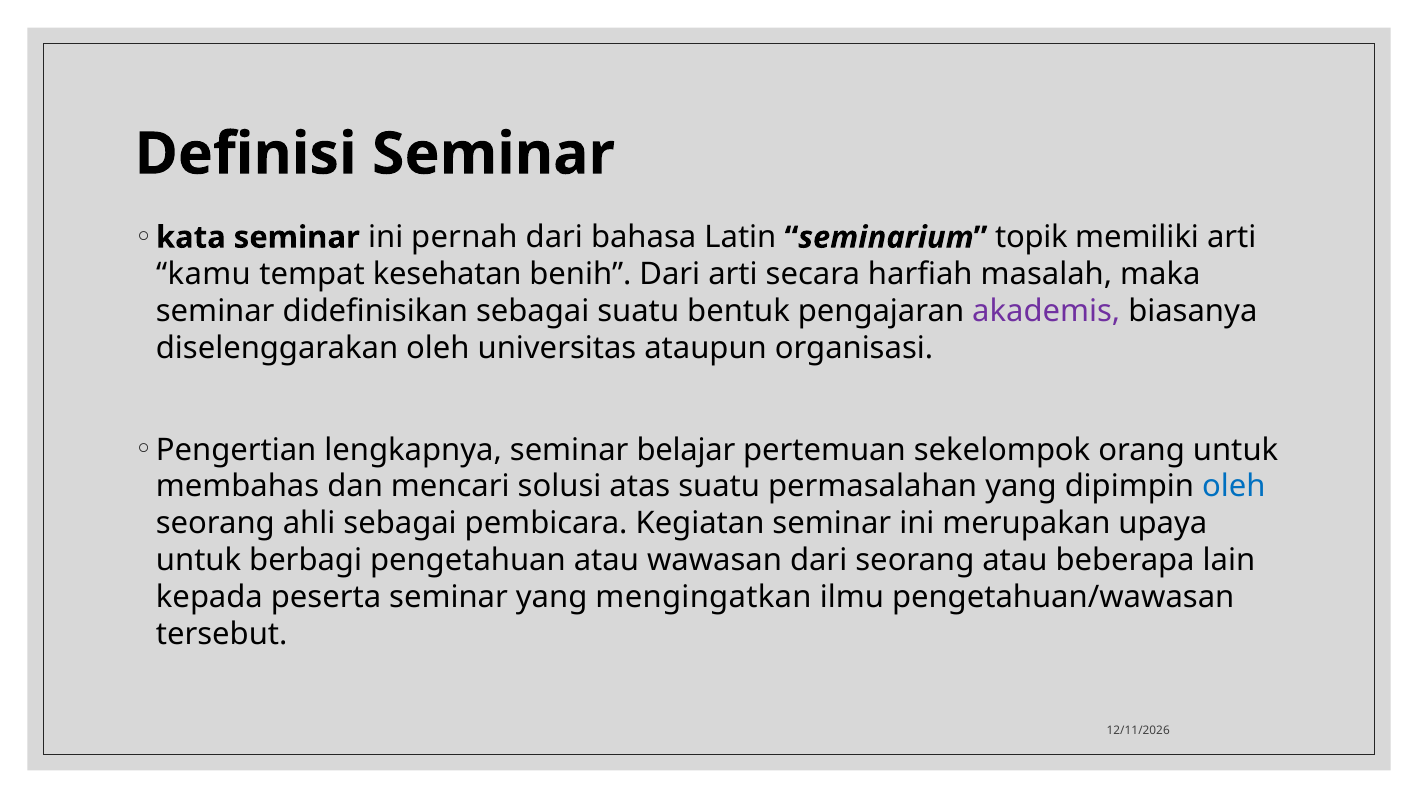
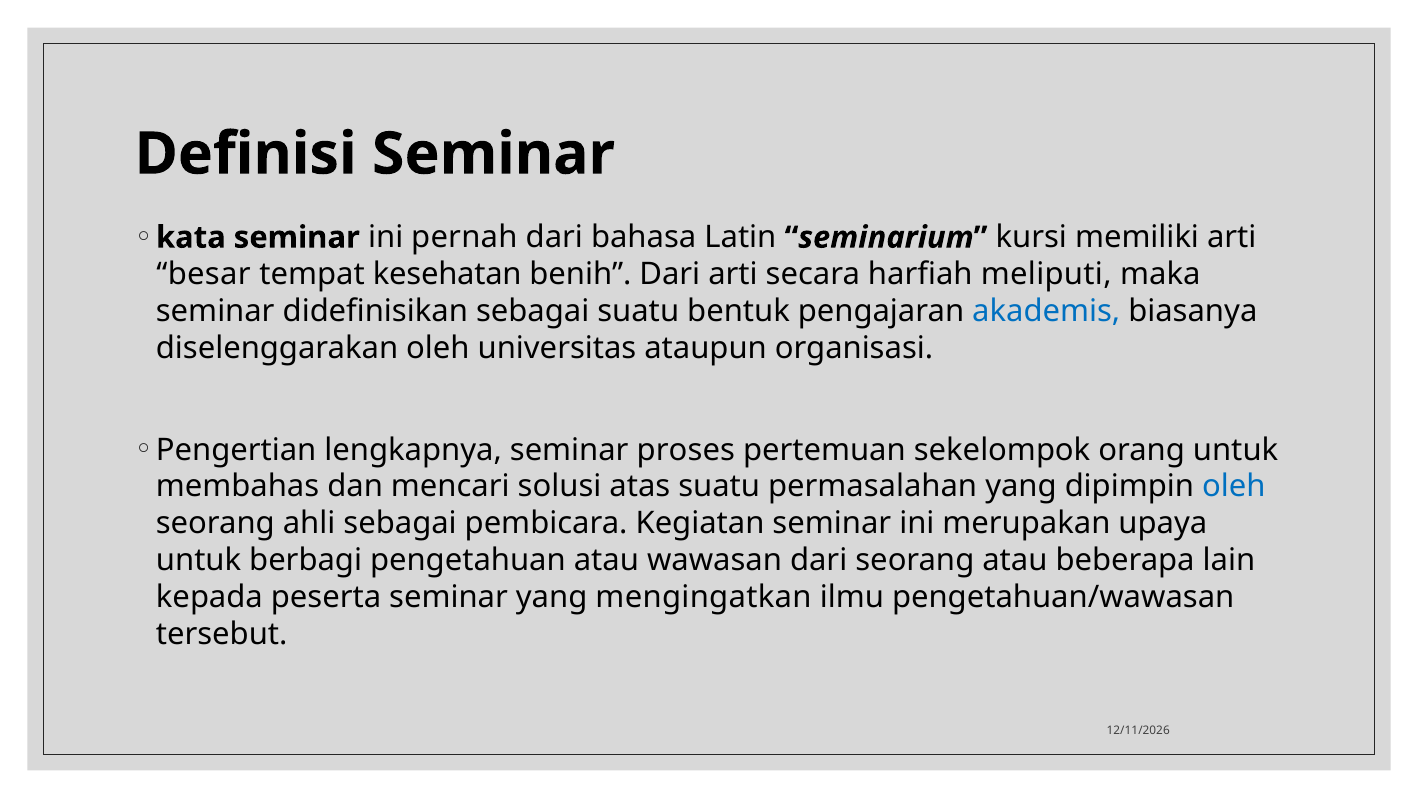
topik: topik -> kursi
kamu: kamu -> besar
masalah: masalah -> meliputi
akademis colour: purple -> blue
belajar: belajar -> proses
